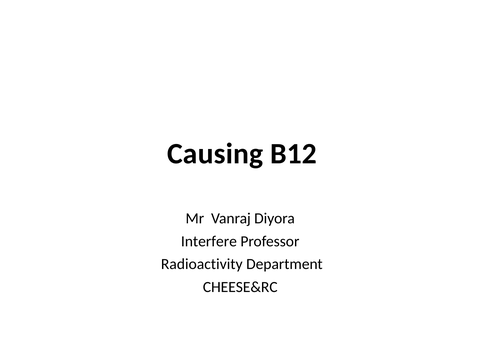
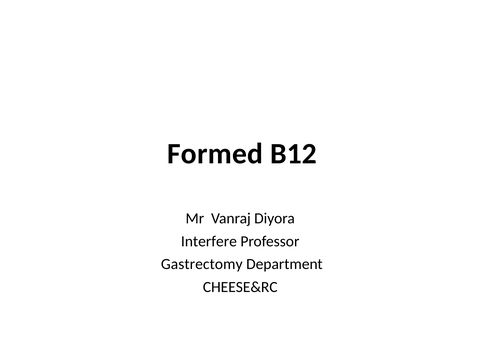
Causing: Causing -> Formed
Radioactivity: Radioactivity -> Gastrectomy
